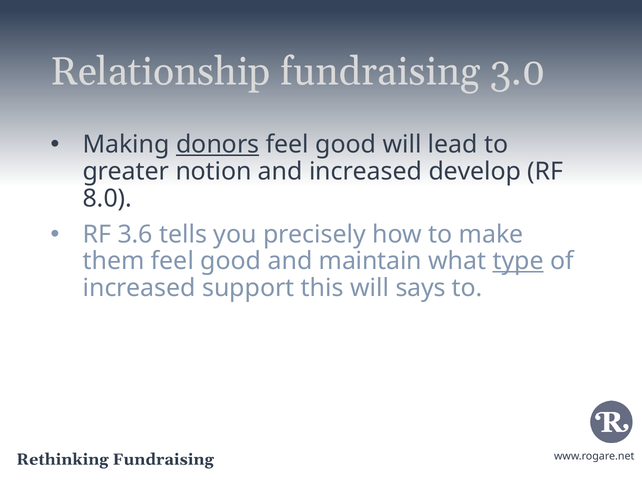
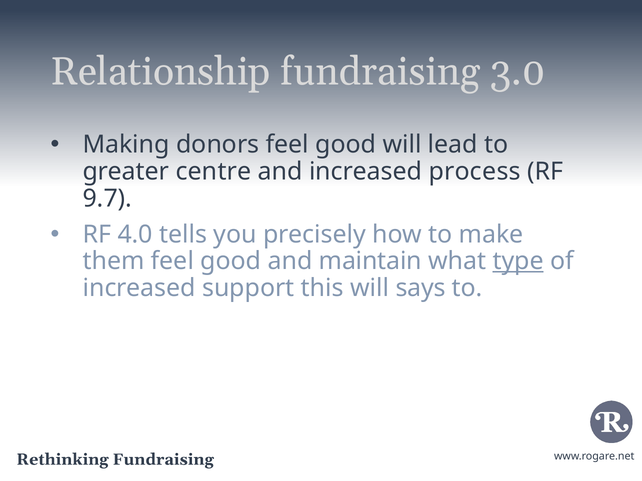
donors underline: present -> none
notion: notion -> centre
develop: develop -> process
8.0: 8.0 -> 9.7
3.6: 3.6 -> 4.0
